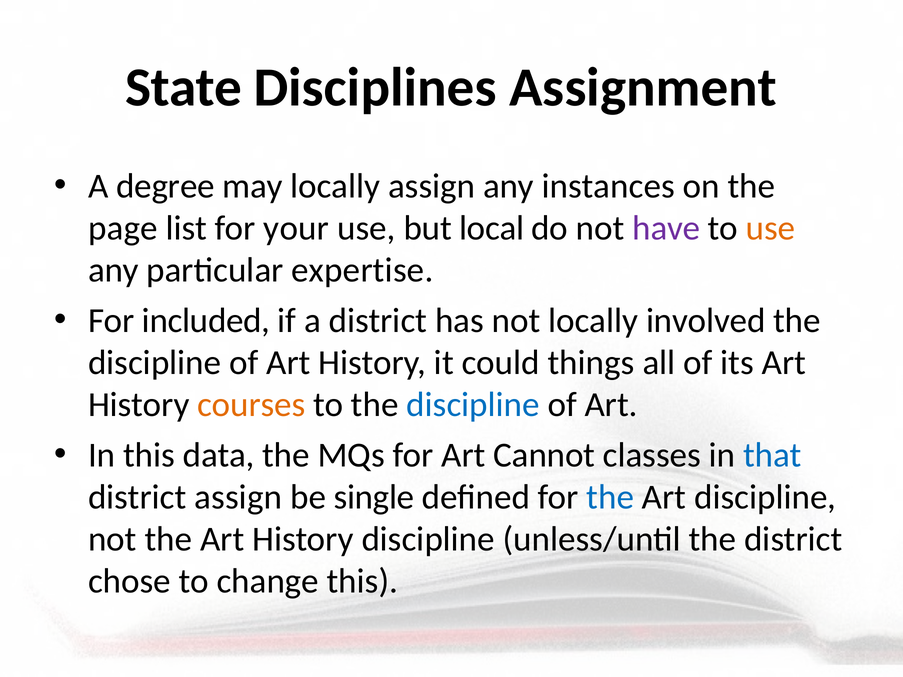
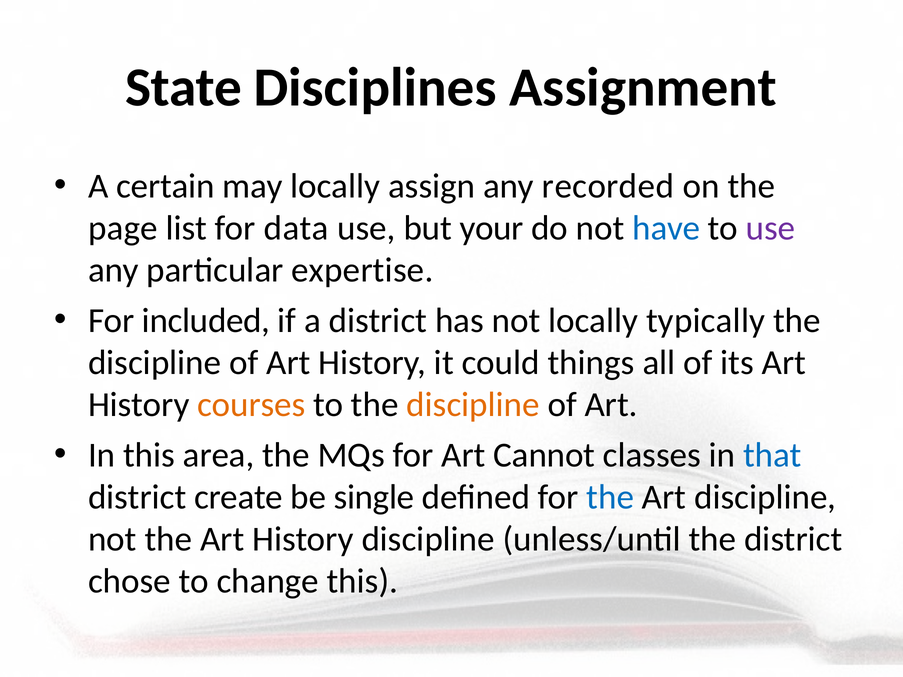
degree: degree -> certain
instances: instances -> recorded
your: your -> data
local: local -> your
have colour: purple -> blue
use at (771, 228) colour: orange -> purple
involved: involved -> typically
discipline at (473, 405) colour: blue -> orange
data: data -> area
district assign: assign -> create
